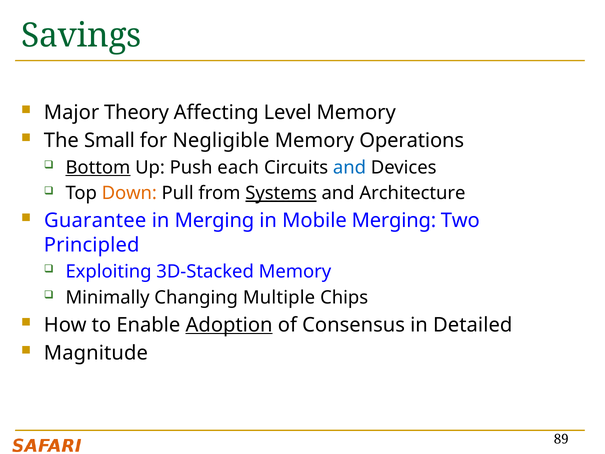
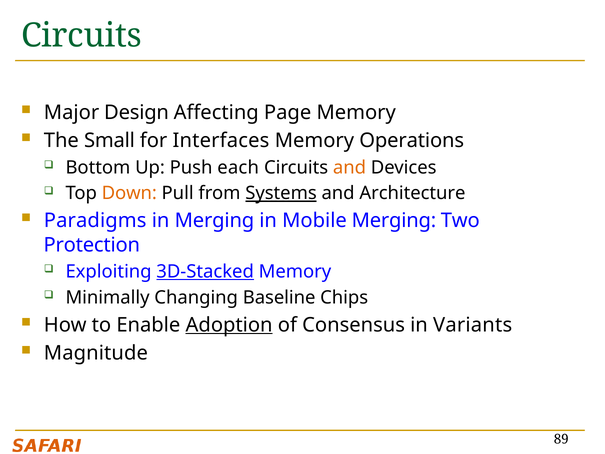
Savings at (81, 36): Savings -> Circuits
Theory: Theory -> Design
Level: Level -> Page
Negligible: Negligible -> Interfaces
Bottom underline: present -> none
and at (349, 167) colour: blue -> orange
Guarantee: Guarantee -> Paradigms
Principled: Principled -> Protection
3D-Stacked underline: none -> present
Multiple: Multiple -> Baseline
Detailed: Detailed -> Variants
